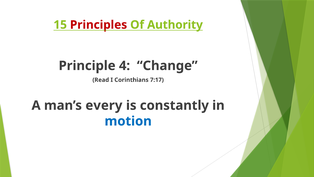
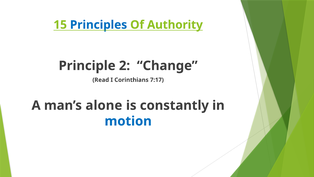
Principles colour: red -> blue
4: 4 -> 2
every: every -> alone
